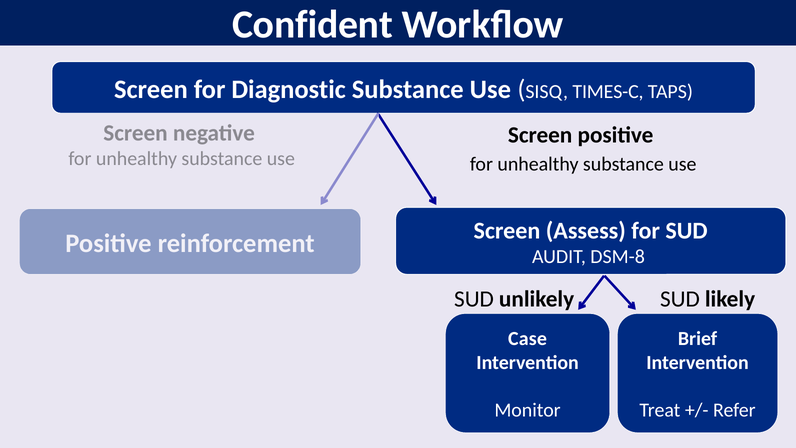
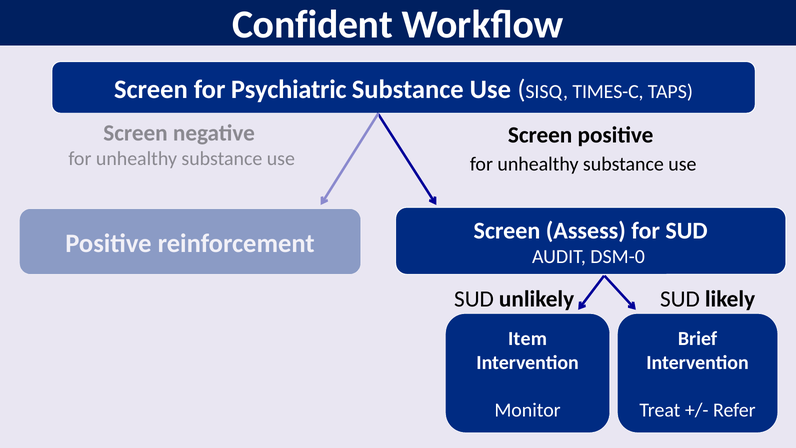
Diagnostic: Diagnostic -> Psychiatric
DSM-8: DSM-8 -> DSM-0
Case: Case -> Item
